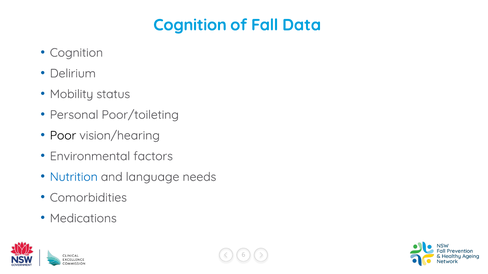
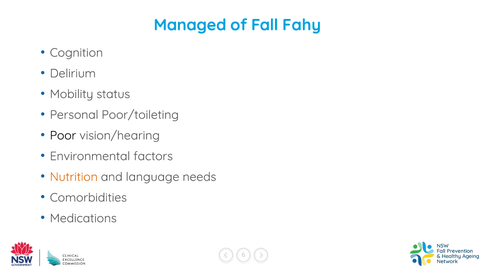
Cognition at (190, 25): Cognition -> Managed
Data: Data -> Fahy
Nutrition colour: blue -> orange
